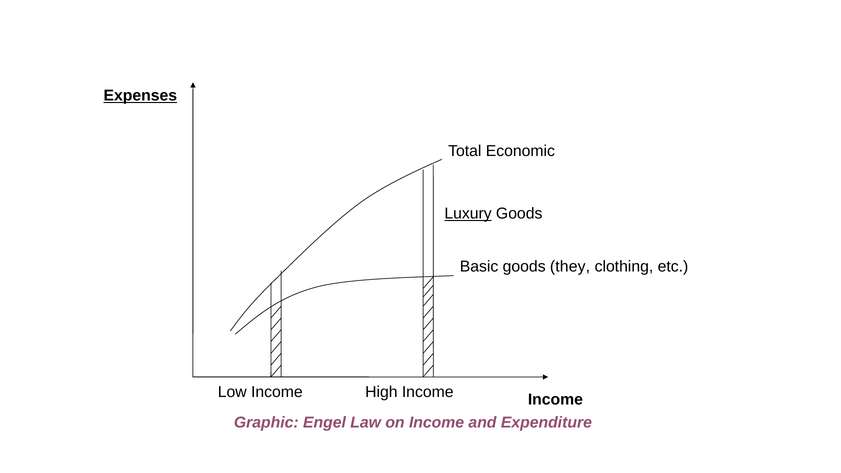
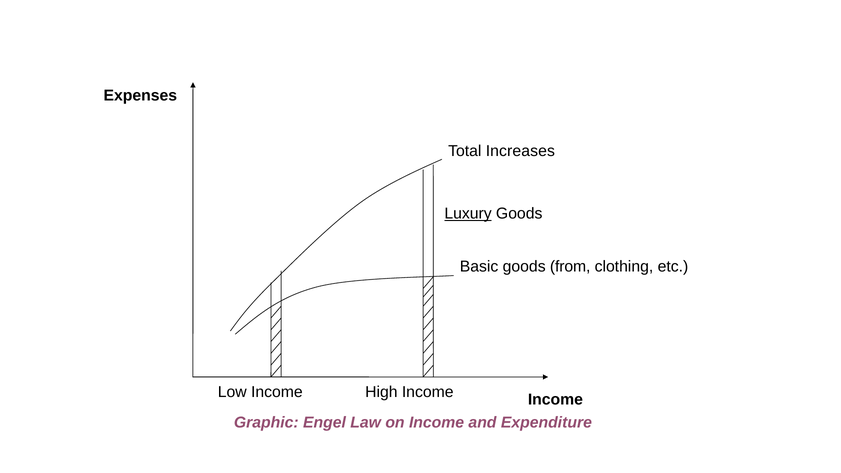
Expenses underline: present -> none
Economic: Economic -> Increases
they: they -> from
